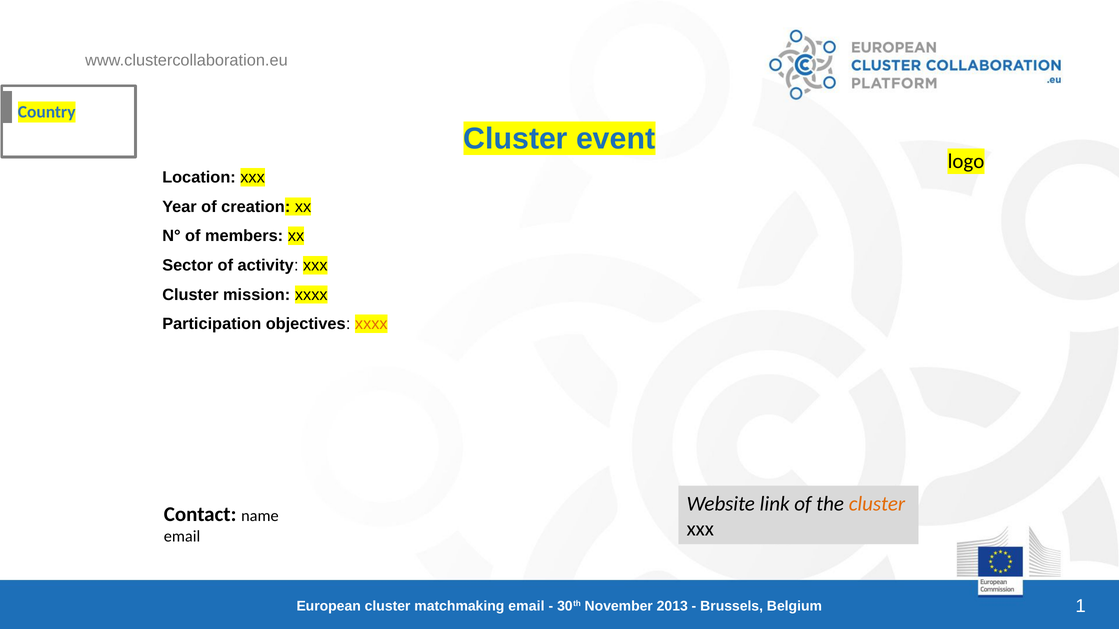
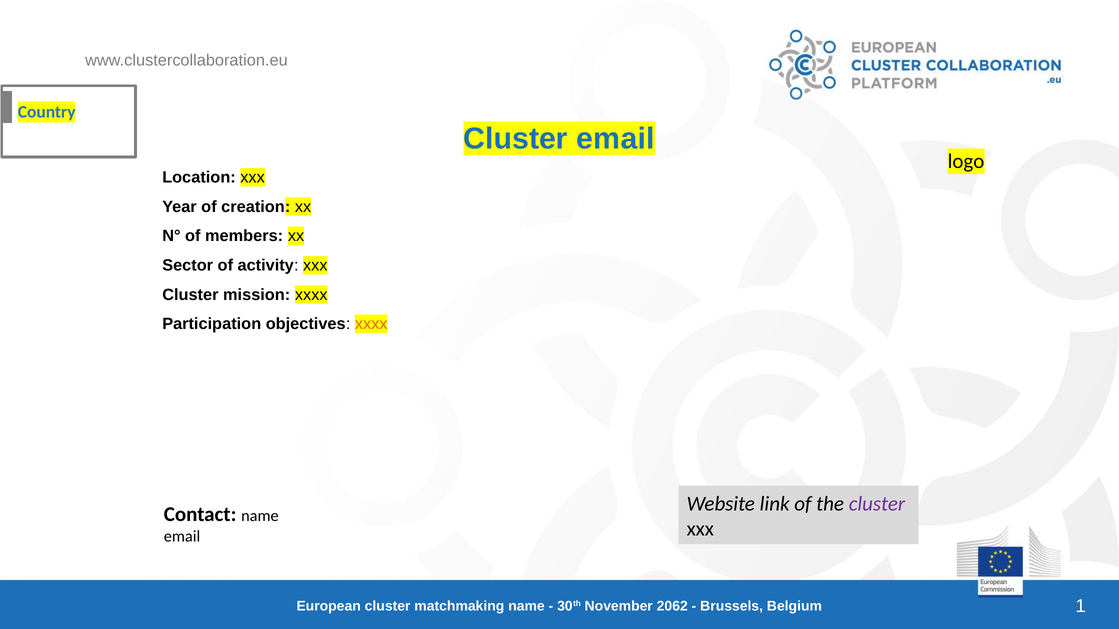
Cluster event: event -> email
cluster at (877, 504) colour: orange -> purple
matchmaking email: email -> name
2013: 2013 -> 2062
